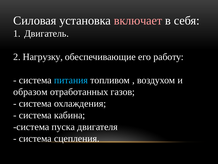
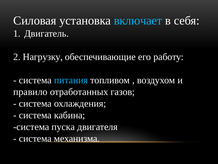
включает colour: pink -> light blue
образом: образом -> правило
сцепления: сцепления -> механизма
